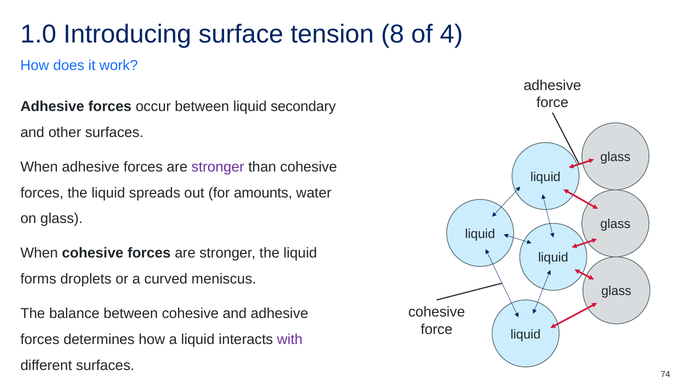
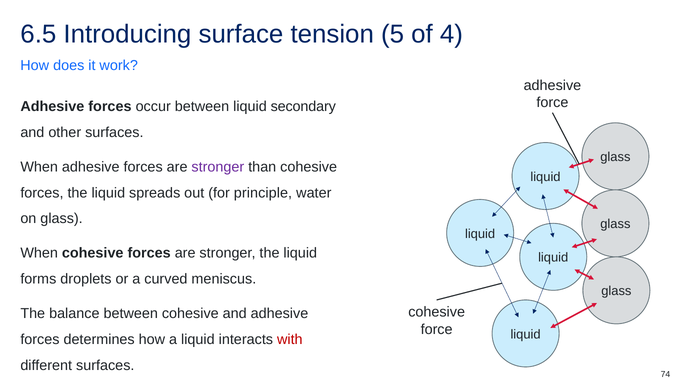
1.0: 1.0 -> 6.5
8: 8 -> 5
amounts: amounts -> principle
with colour: purple -> red
